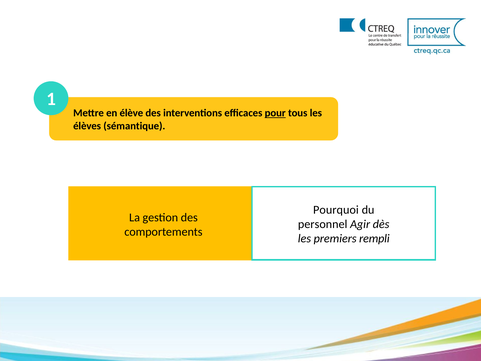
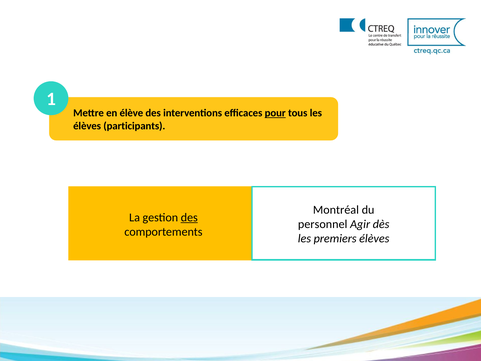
sémantique: sémantique -> participants
Pourquoi: Pourquoi -> Montréal
des at (189, 217) underline: none -> present
premiers rempli: rempli -> élèves
